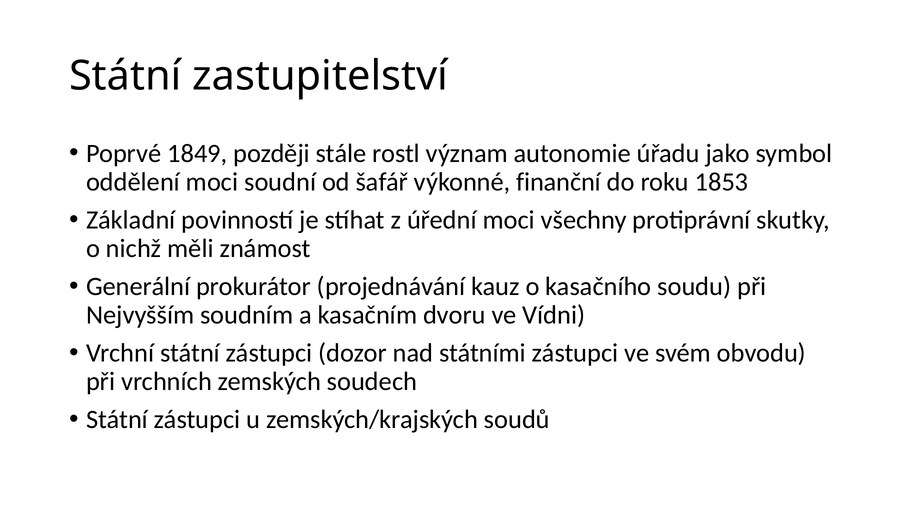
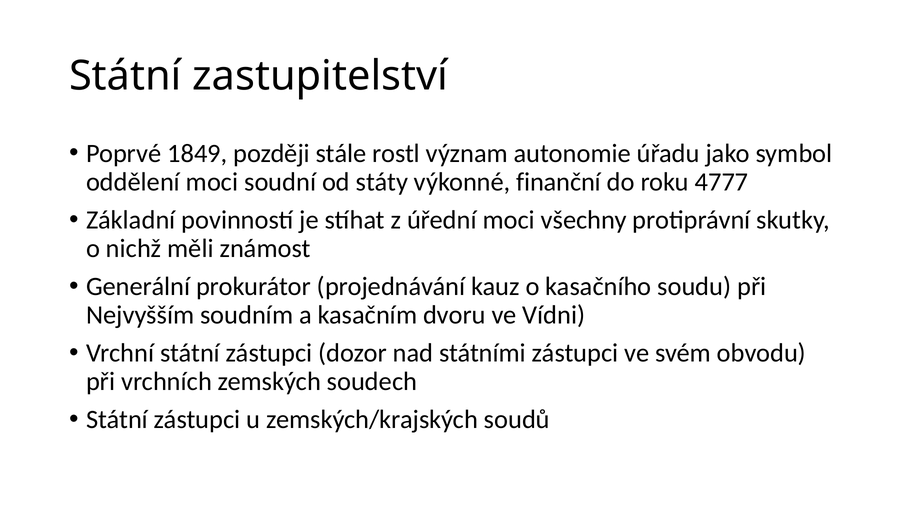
šafář: šafář -> státy
1853: 1853 -> 4777
